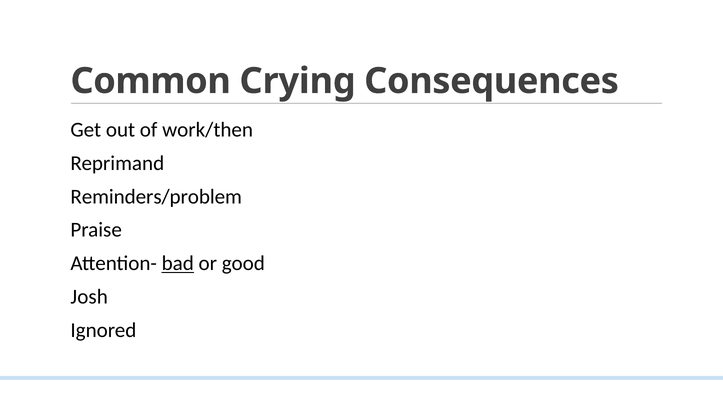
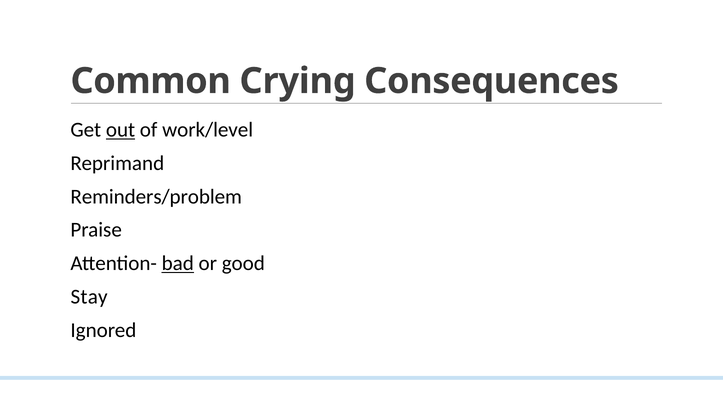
out underline: none -> present
work/then: work/then -> work/level
Josh: Josh -> Stay
